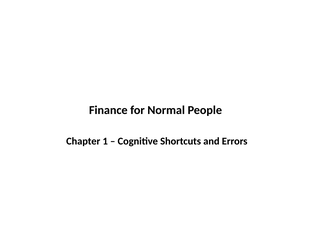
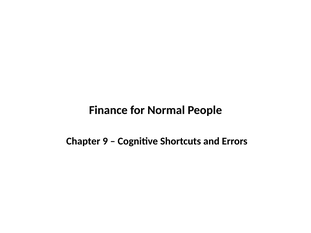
1: 1 -> 9
